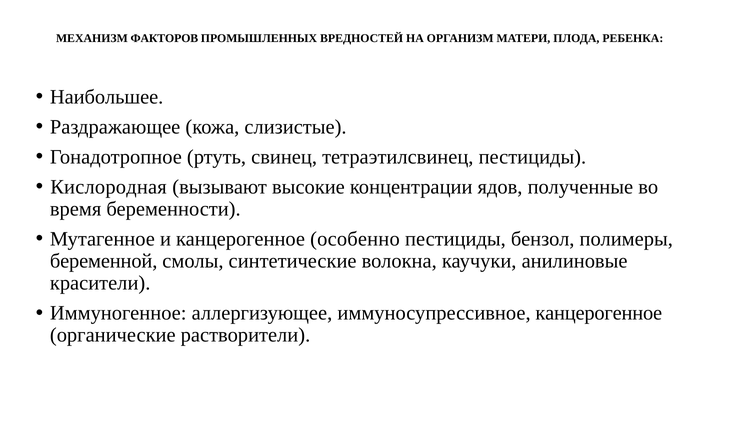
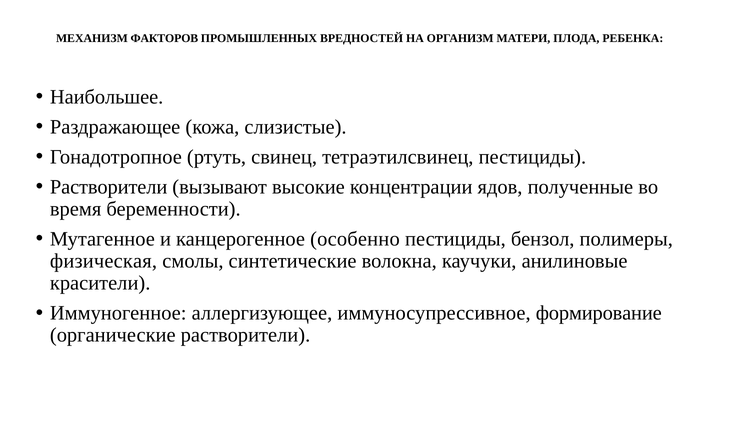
Кислородная at (108, 187): Кислородная -> Растворители
беременной: беременной -> физическая
иммуносупрессивное канцерогенное: канцерогенное -> формирование
